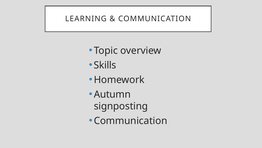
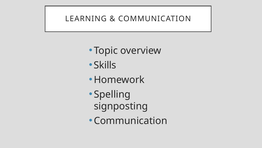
Autumn: Autumn -> Spelling
